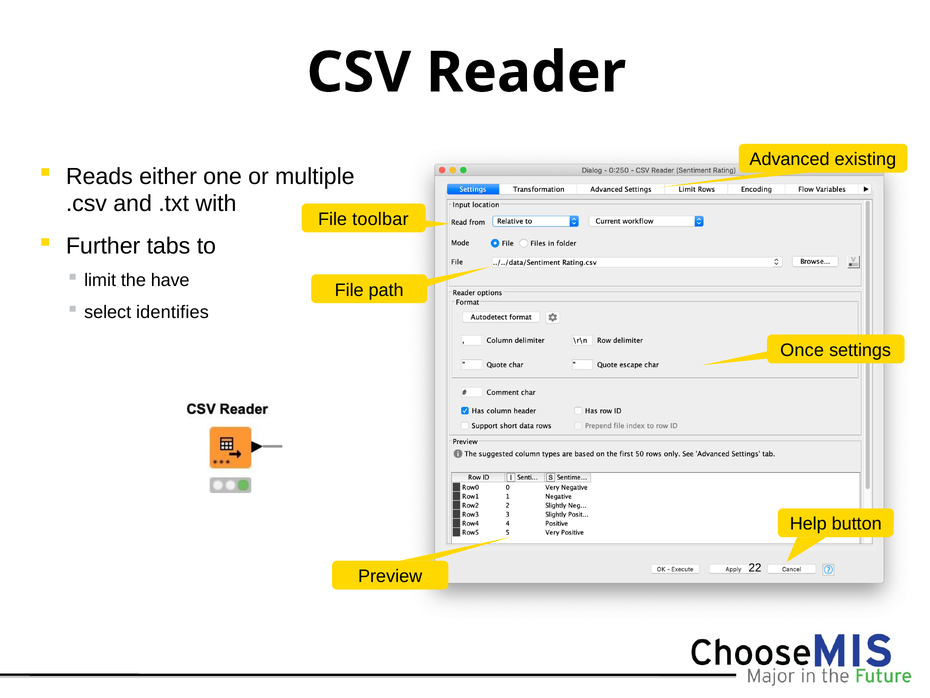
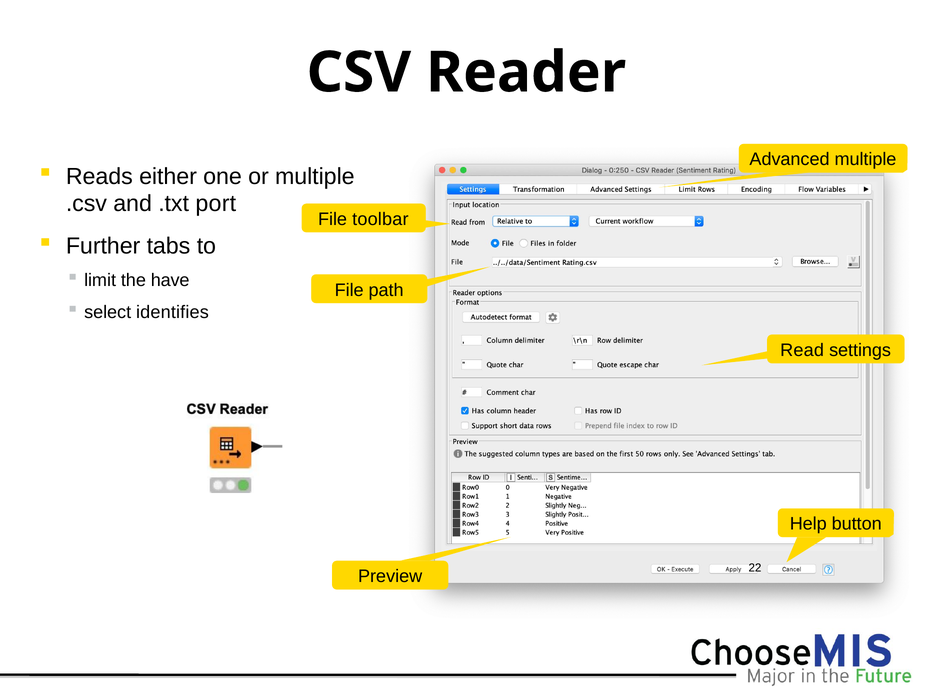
Advanced existing: existing -> multiple
with: with -> port
Once: Once -> Read
